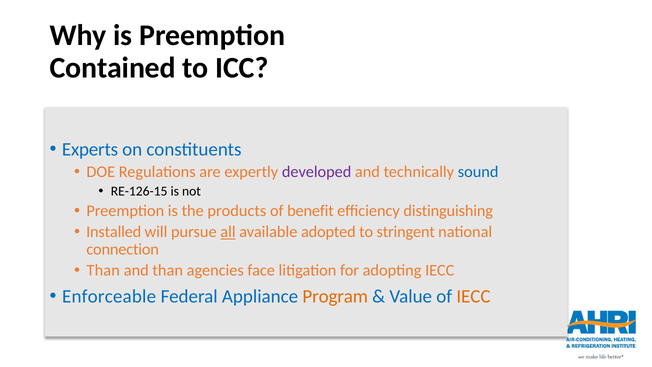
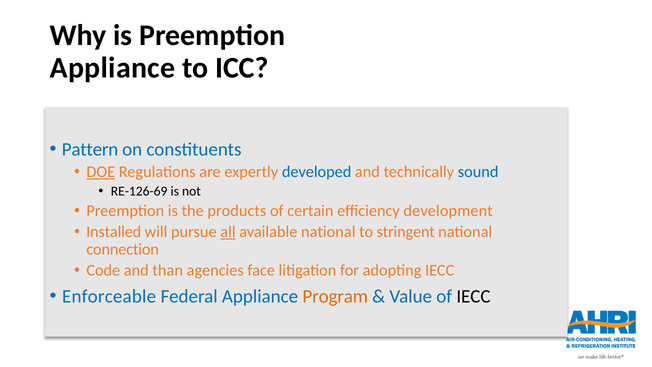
Contained at (113, 68): Contained -> Appliance
Experts: Experts -> Pattern
DOE underline: none -> present
developed colour: purple -> blue
RE-126-15: RE-126-15 -> RE-126-69
benefit: benefit -> certain
distinguishing: distinguishing -> development
available adopted: adopted -> national
Than at (103, 270): Than -> Code
IECC at (473, 296) colour: orange -> black
